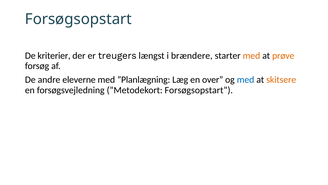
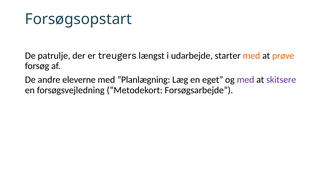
kriterier: kriterier -> patrulje
brændere: brændere -> udarbejde
over: over -> eget
med at (246, 80) colour: blue -> purple
skitsere colour: orange -> purple
”Metodekort Forsøgsopstart: Forsøgsopstart -> Forsøgsarbejde
